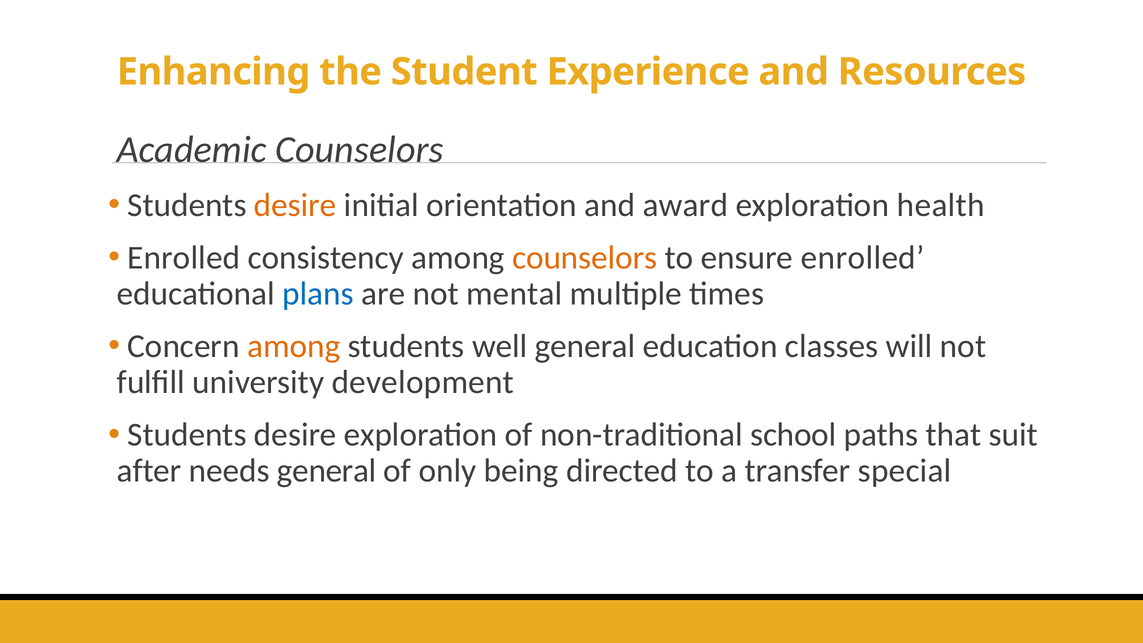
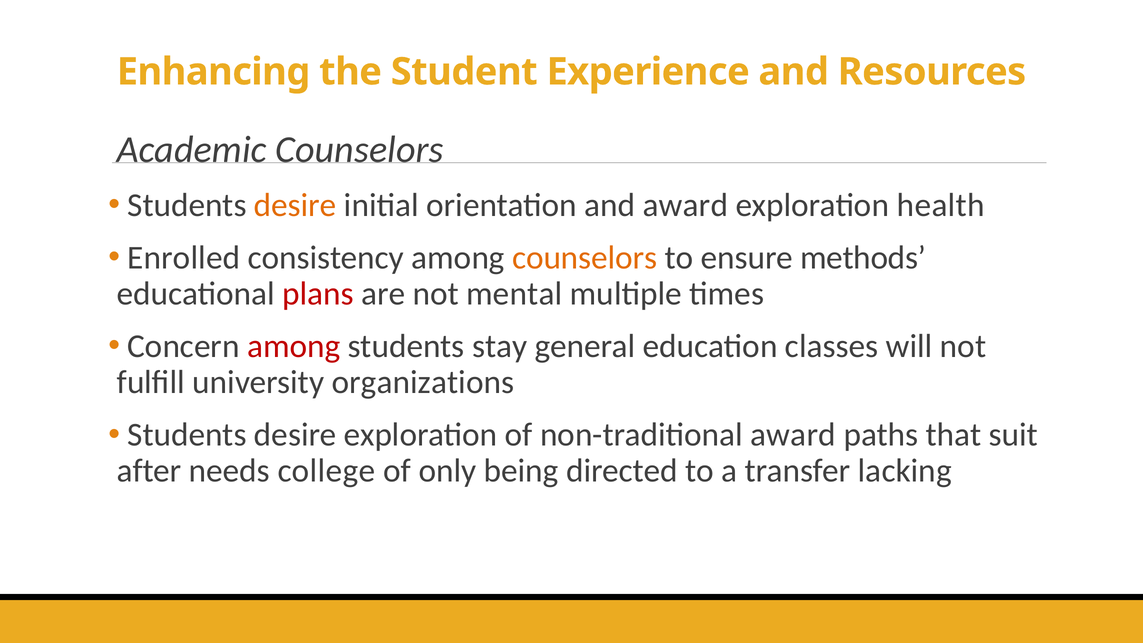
ensure enrolled: enrolled -> methods
plans colour: blue -> red
among at (294, 346) colour: orange -> red
well: well -> stay
development: development -> organizations
non-traditional school: school -> award
needs general: general -> college
special: special -> lacking
